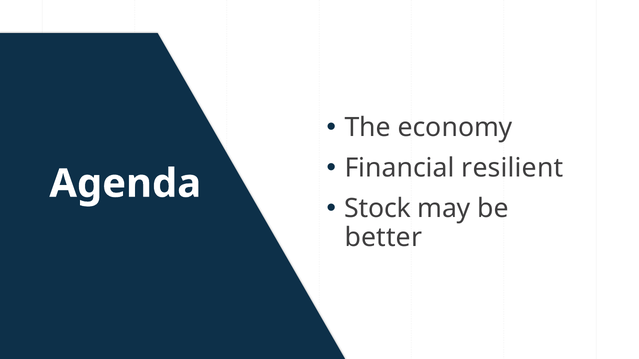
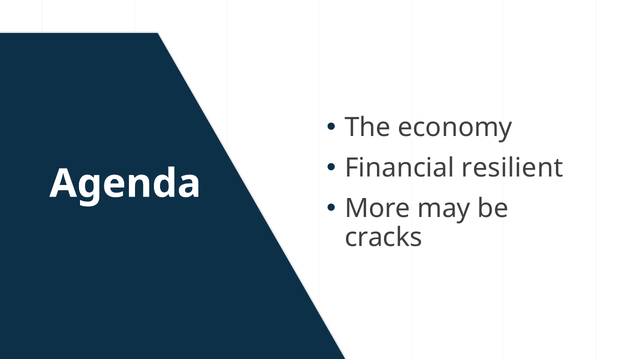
Stock: Stock -> More
better: better -> cracks
